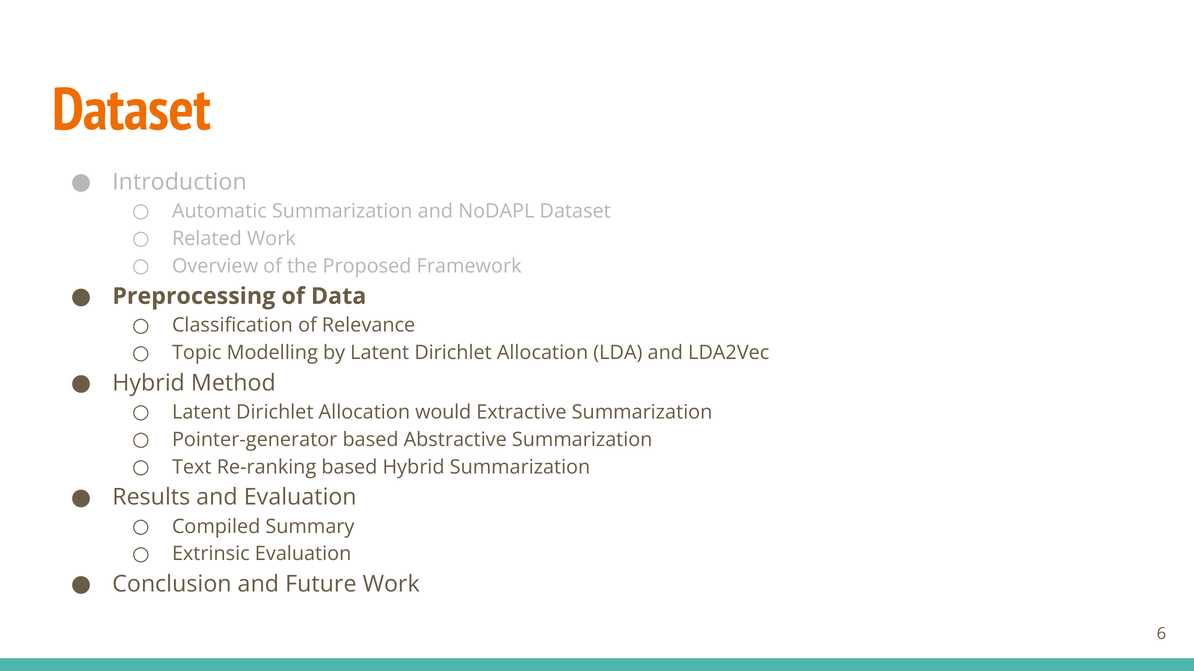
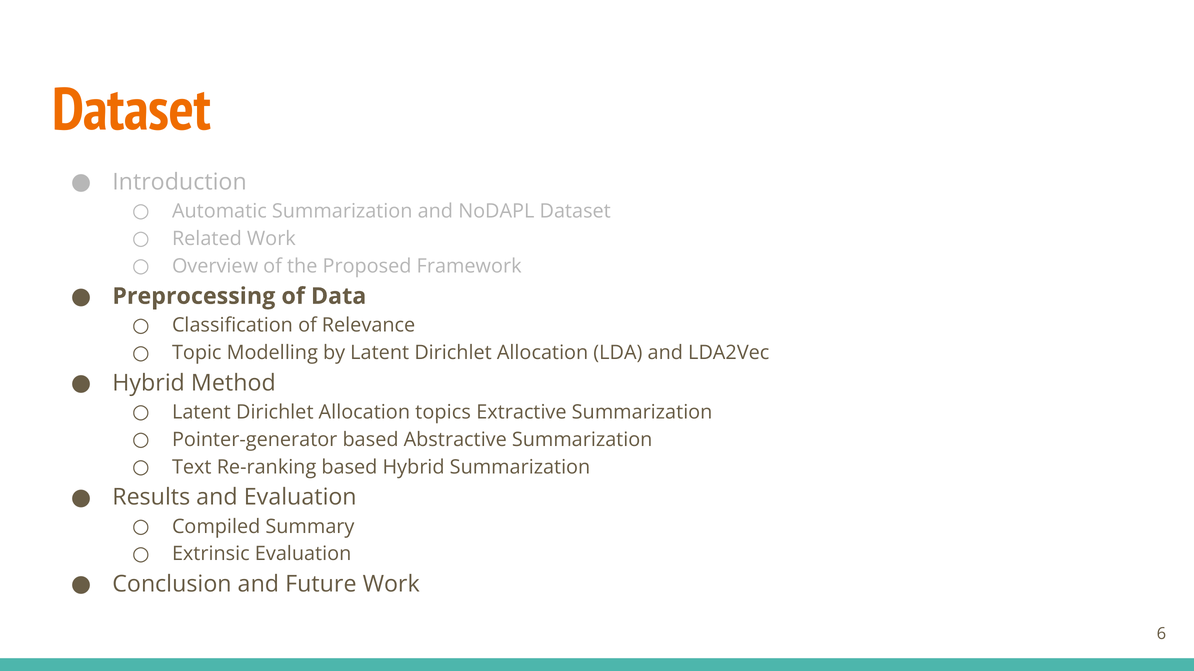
would: would -> topics
